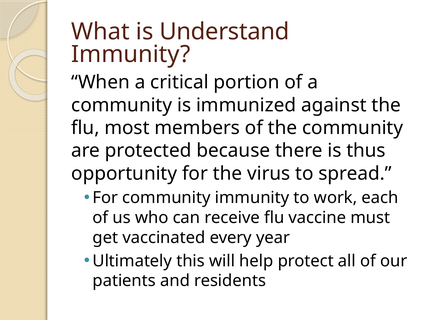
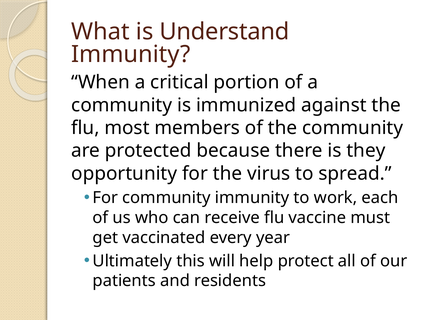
thus: thus -> they
